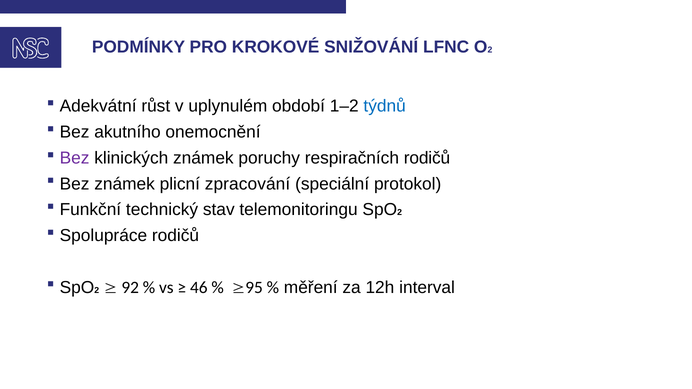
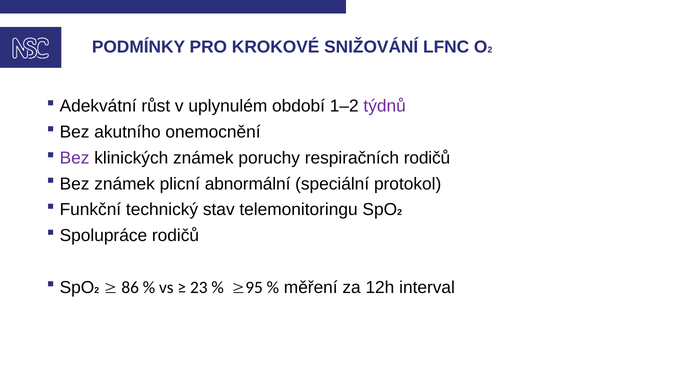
týdnů colour: blue -> purple
zpracování: zpracování -> abnormální
92: 92 -> 86
46: 46 -> 23
